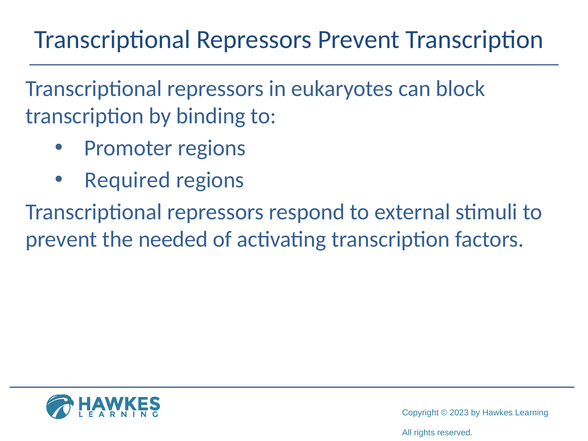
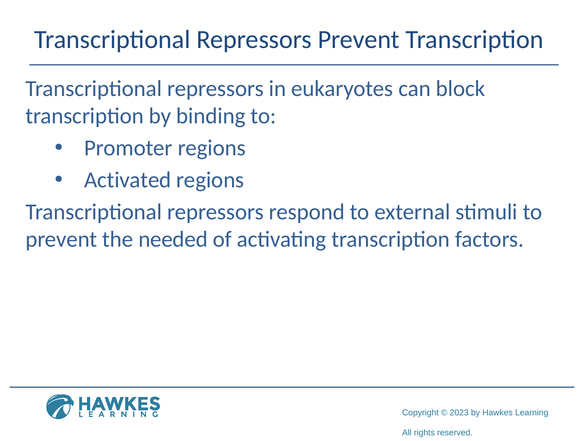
Required: Required -> Activated
